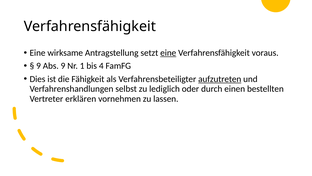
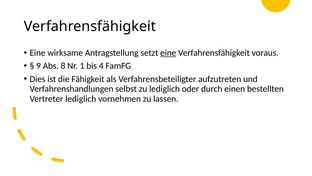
Abs 9: 9 -> 8
aufzutreten underline: present -> none
Vertreter erklären: erklären -> lediglich
